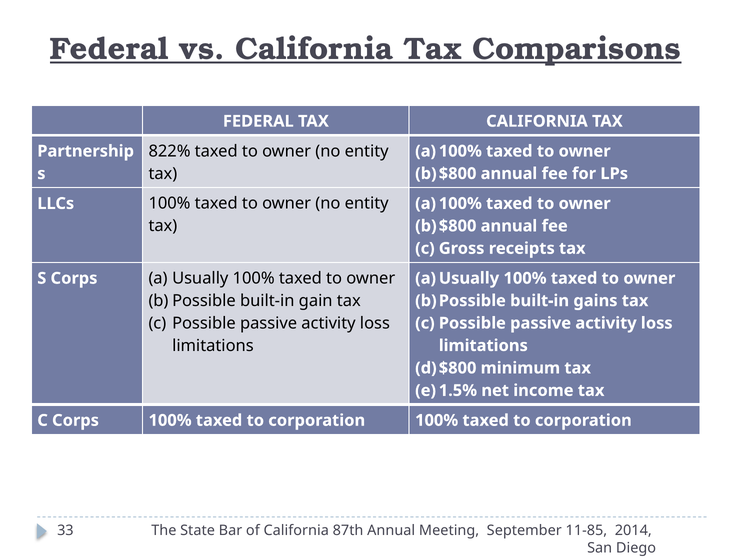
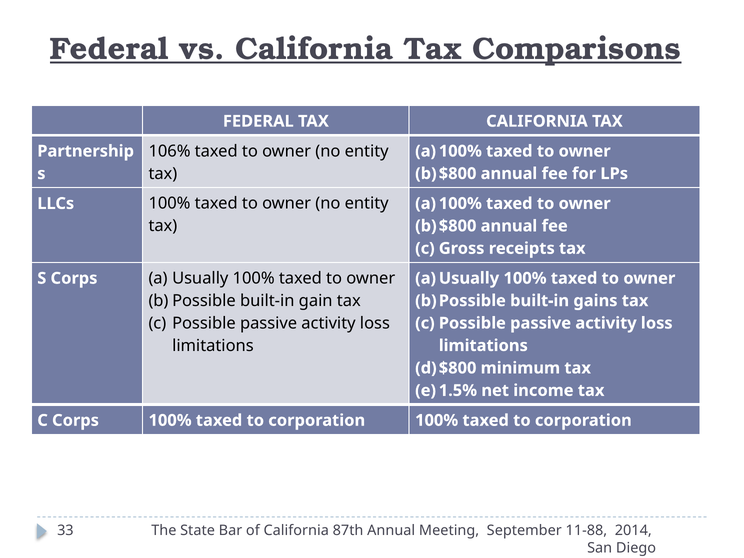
822%: 822% -> 106%
11-85: 11-85 -> 11-88
